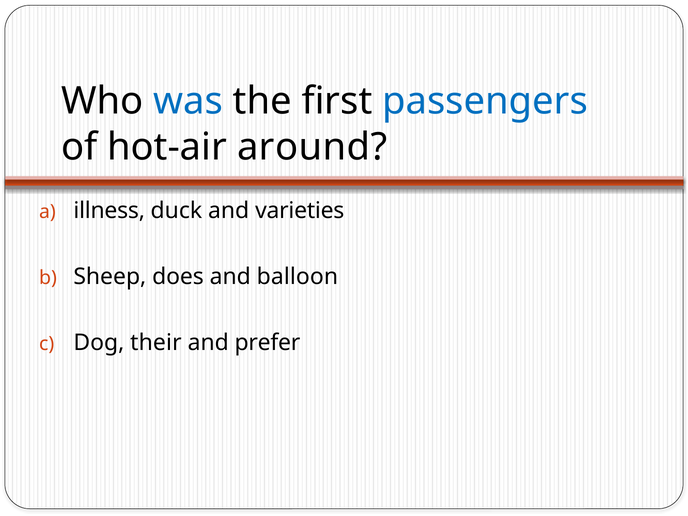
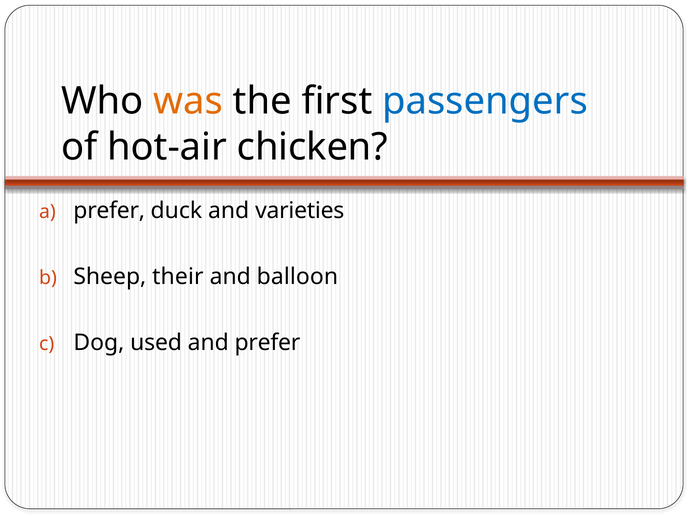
was colour: blue -> orange
around: around -> chicken
illness at (109, 210): illness -> prefer
does: does -> their
their: their -> used
